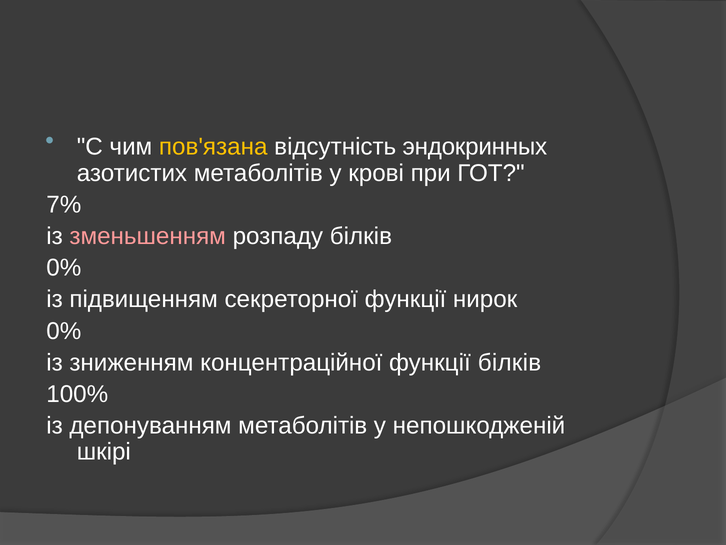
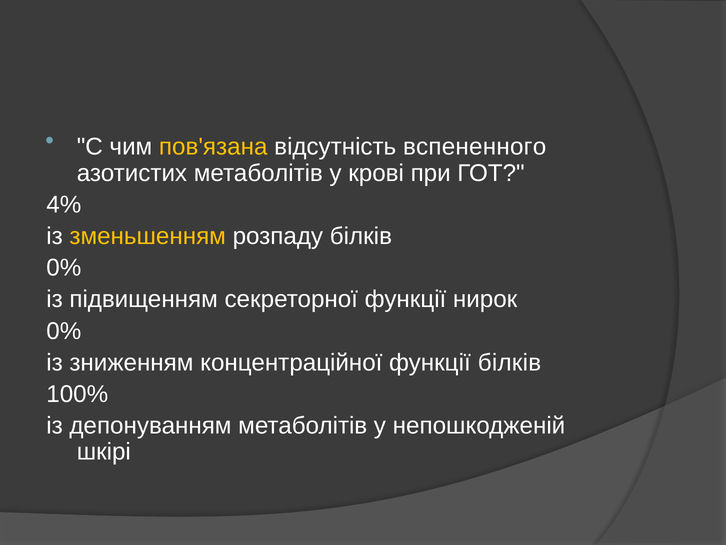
эндокринных: эндокринных -> вспененного
7%: 7% -> 4%
зменьшенням colour: pink -> yellow
